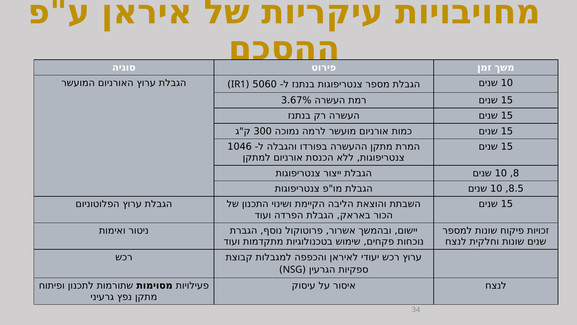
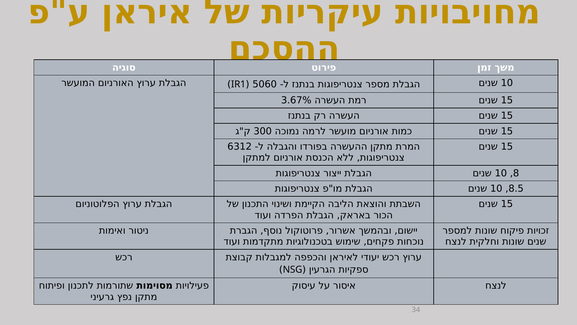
1046: 1046 -> 6312
